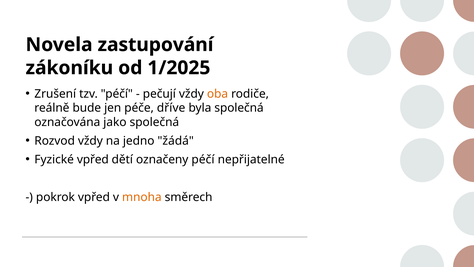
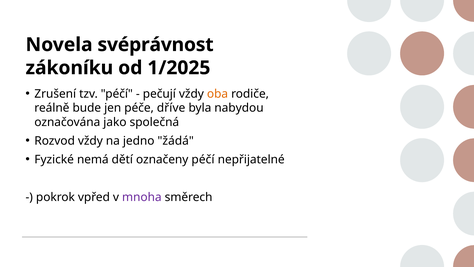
zastupování: zastupování -> svéprávnost
byla společná: společná -> nabydou
Fyzické vpřed: vpřed -> nemá
mnoha colour: orange -> purple
